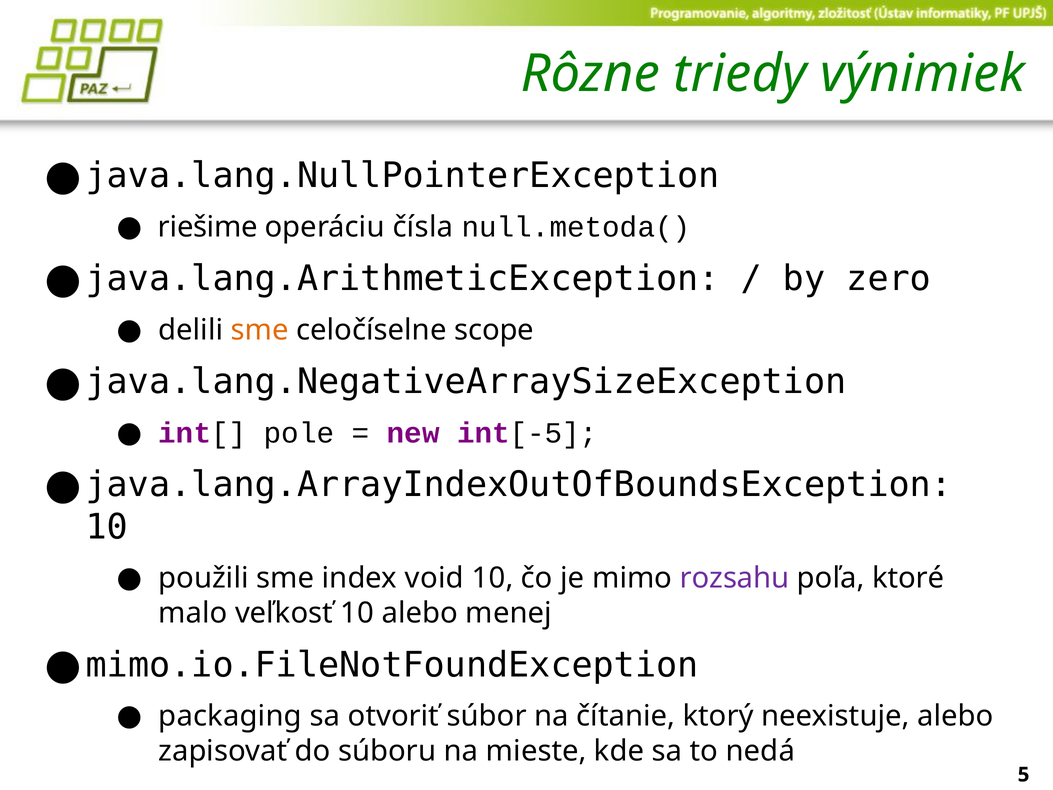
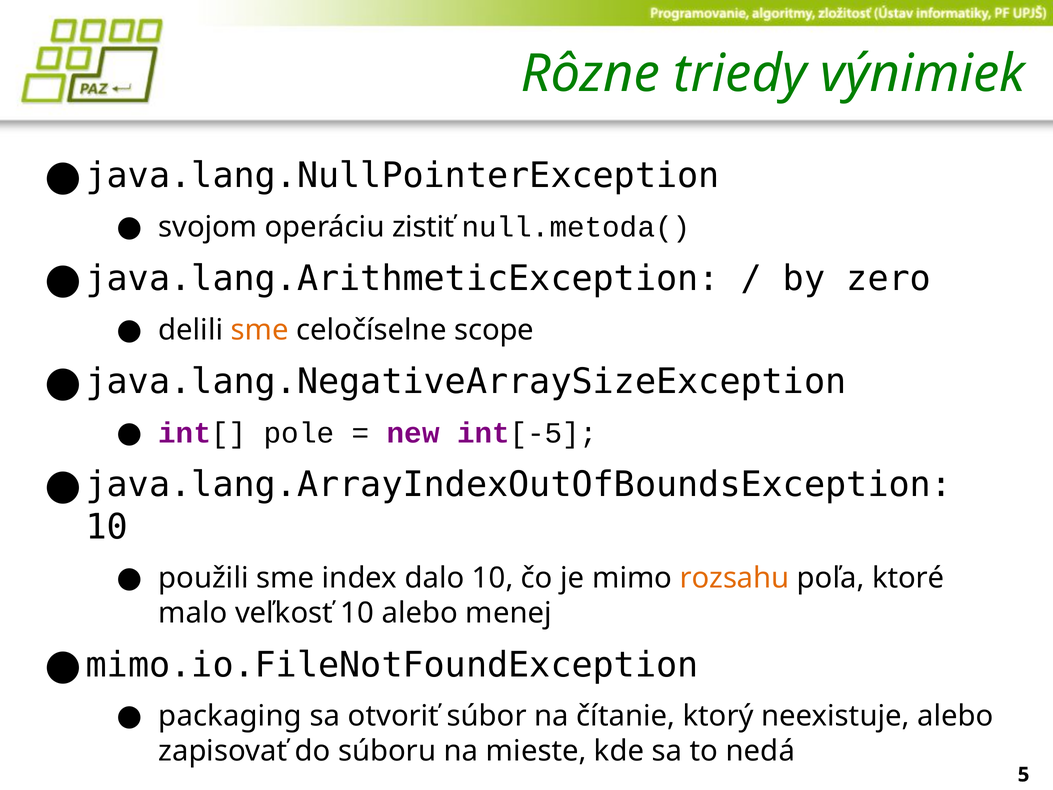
riešime: riešime -> svojom
čísla: čísla -> zistiť
void: void -> dalo
rozsahu colour: purple -> orange
